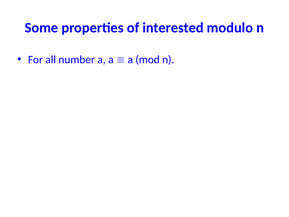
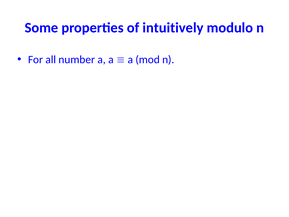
interested: interested -> intuitively
